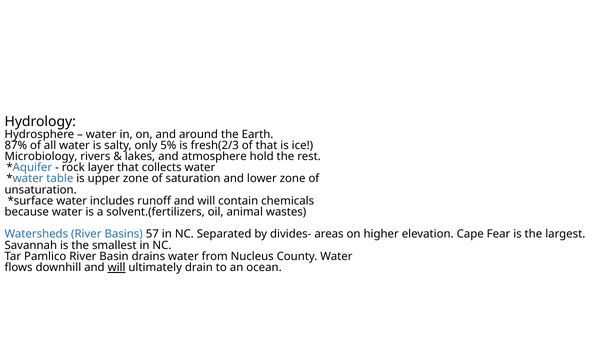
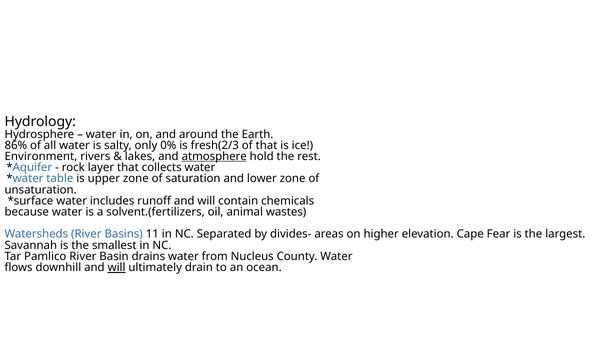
87%: 87% -> 86%
5%: 5% -> 0%
Microbiology: Microbiology -> Environment
atmosphere underline: none -> present
57: 57 -> 11
